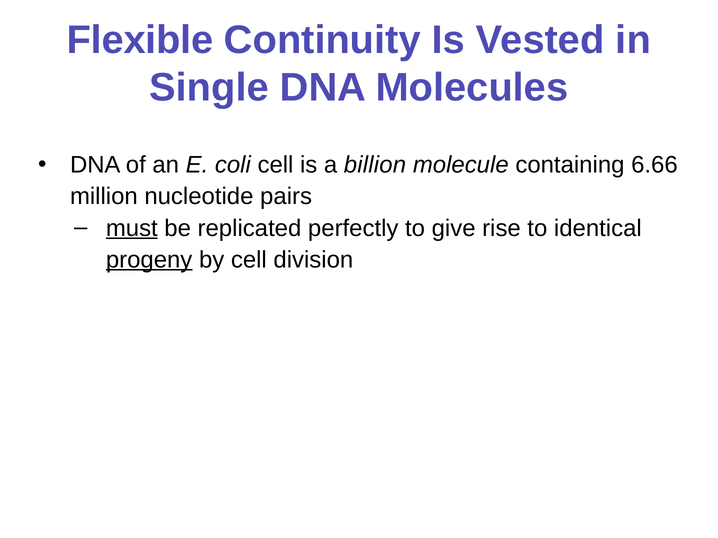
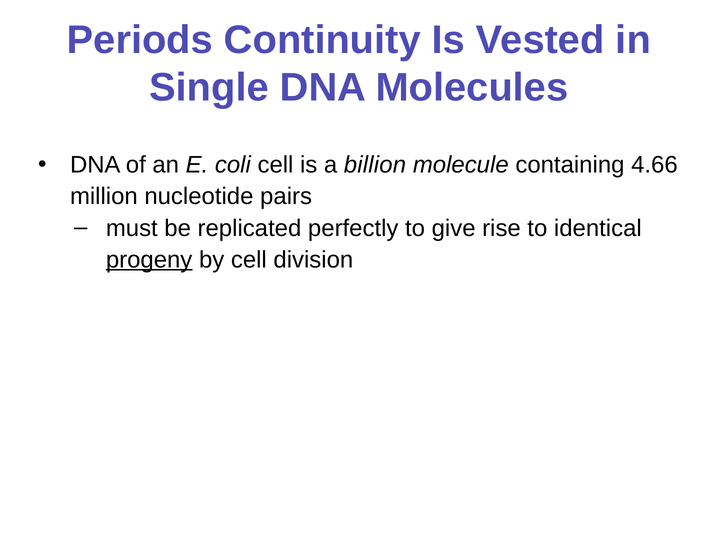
Flexible: Flexible -> Periods
6.66: 6.66 -> 4.66
must underline: present -> none
